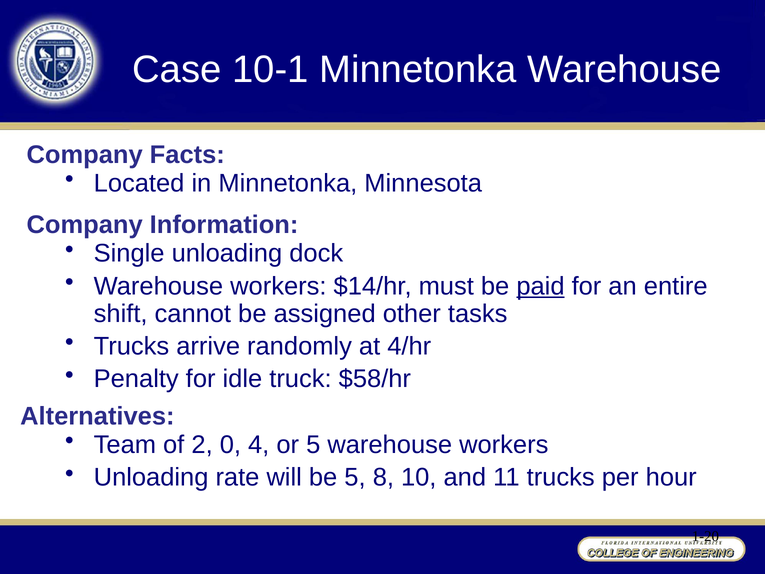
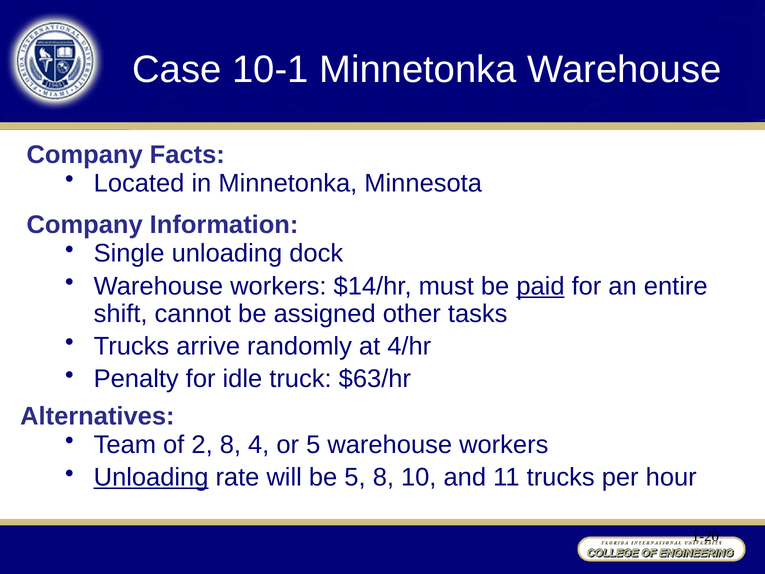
$58/hr: $58/hr -> $63/hr
2 0: 0 -> 8
Unloading at (151, 477) underline: none -> present
